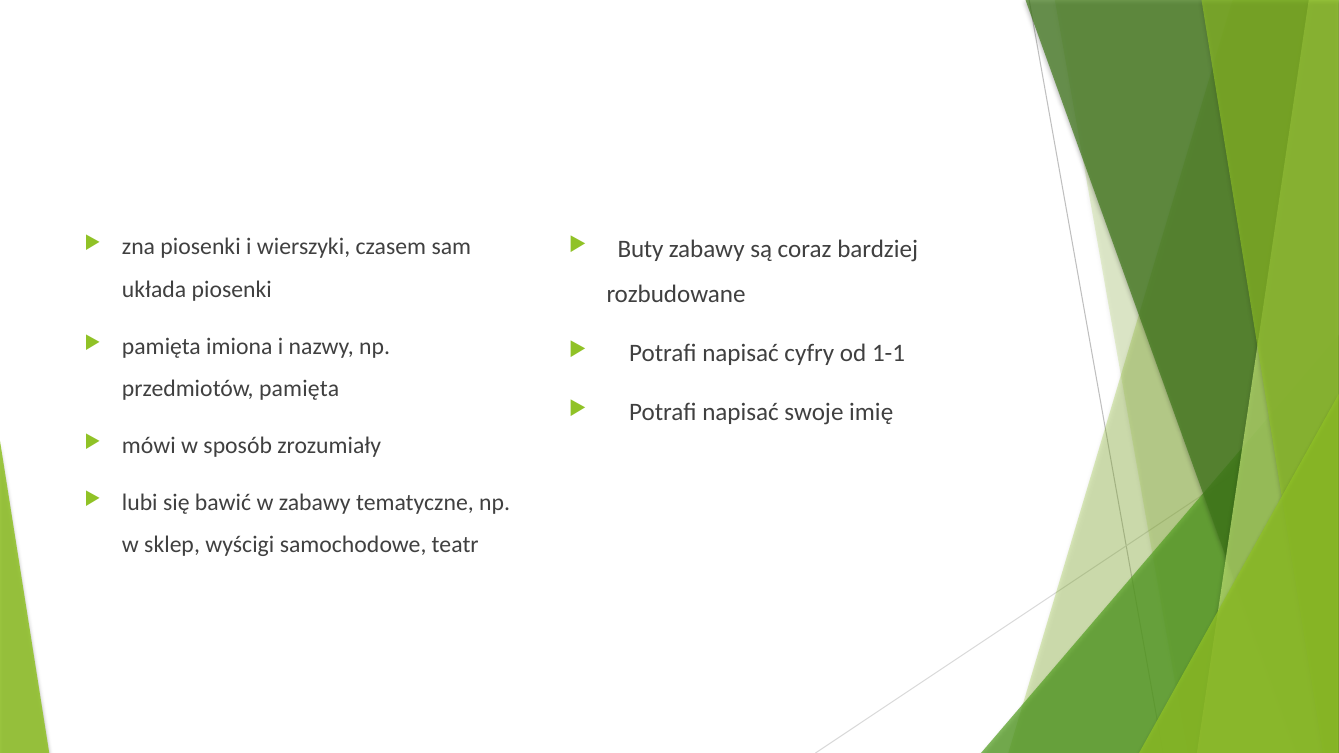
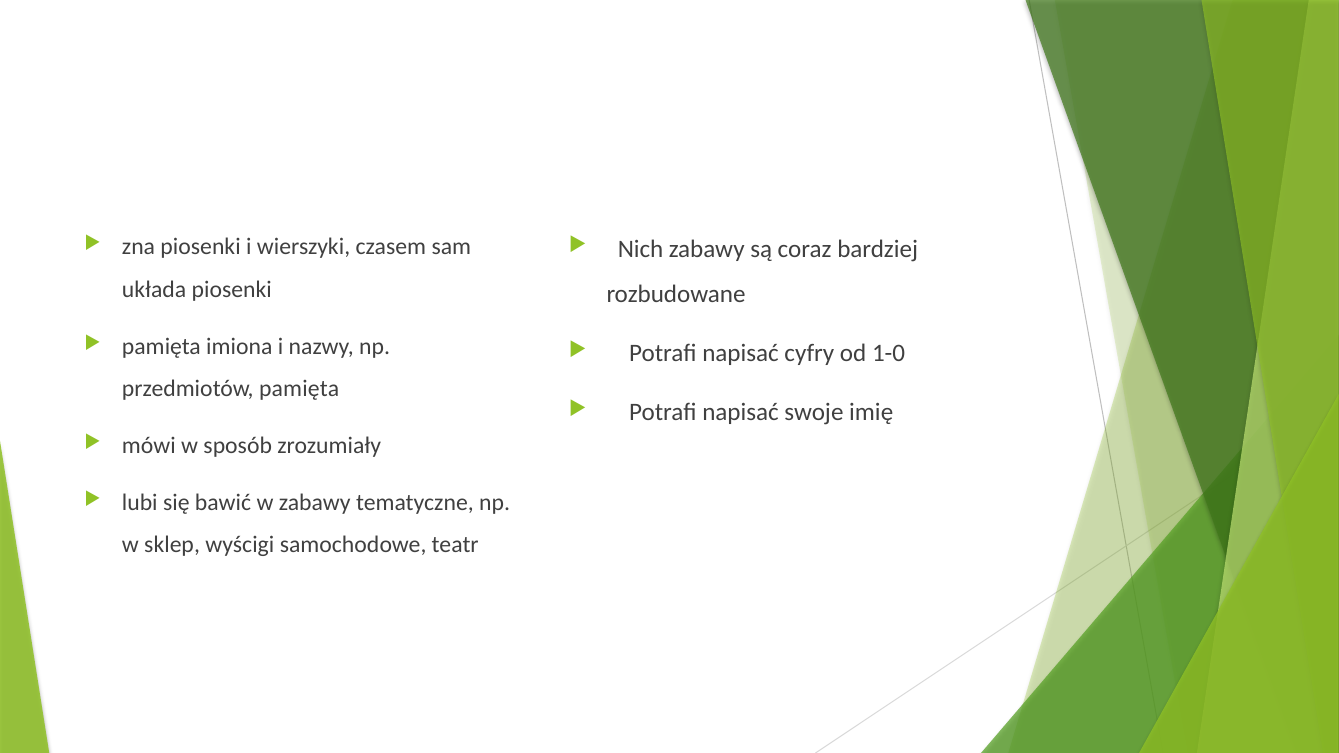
Buty: Buty -> Nich
1-1: 1-1 -> 1-0
